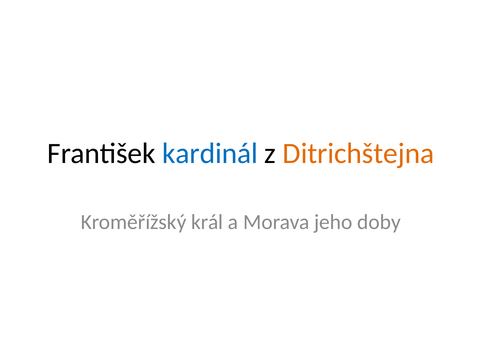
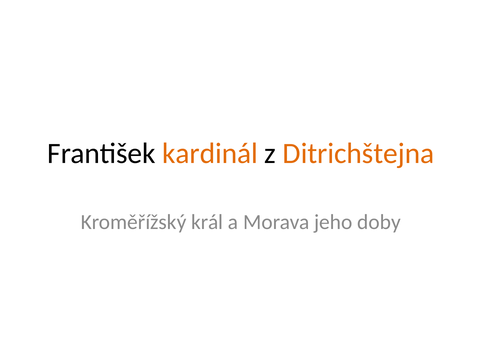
kardinál colour: blue -> orange
